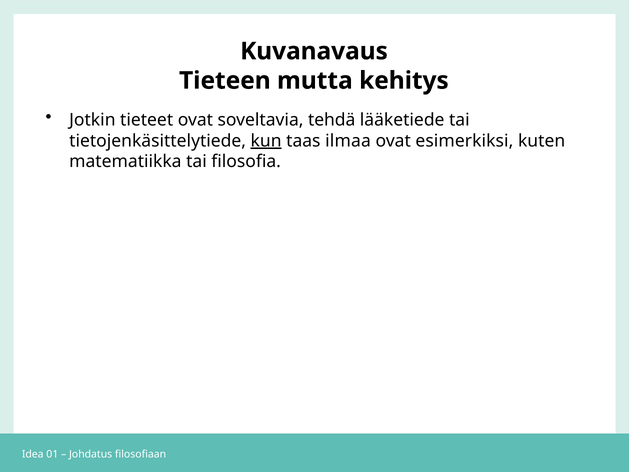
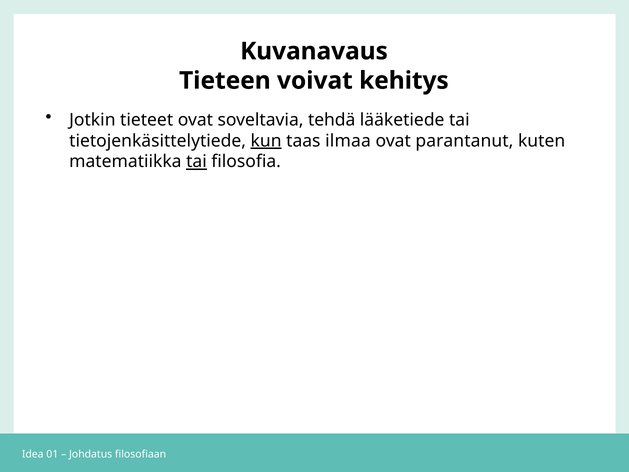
mutta: mutta -> voivat
esimerkiksi: esimerkiksi -> parantanut
tai at (197, 162) underline: none -> present
